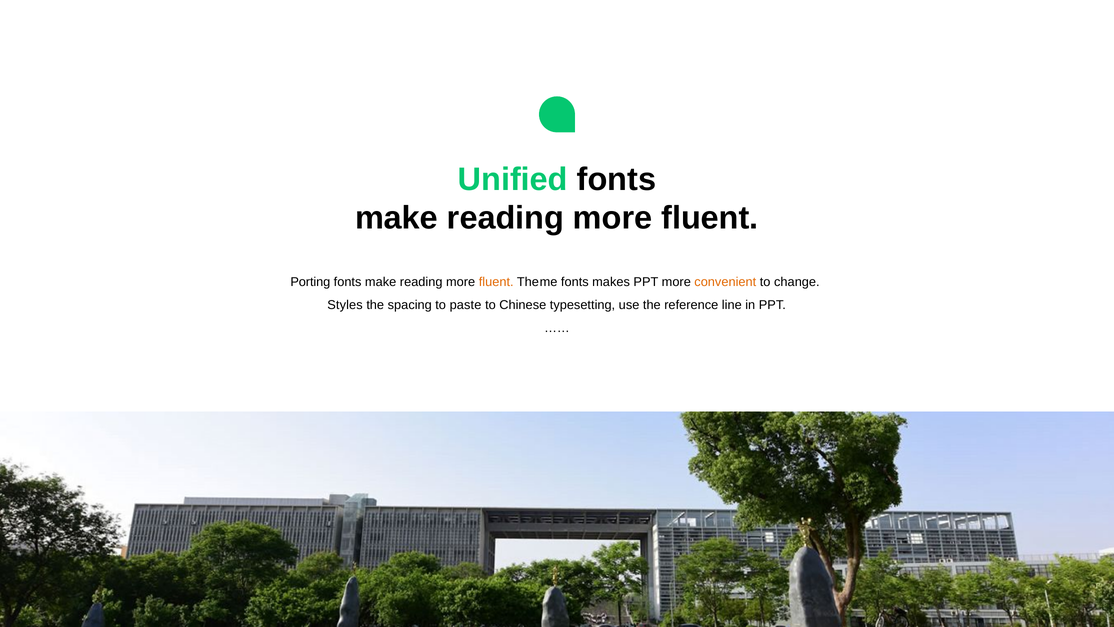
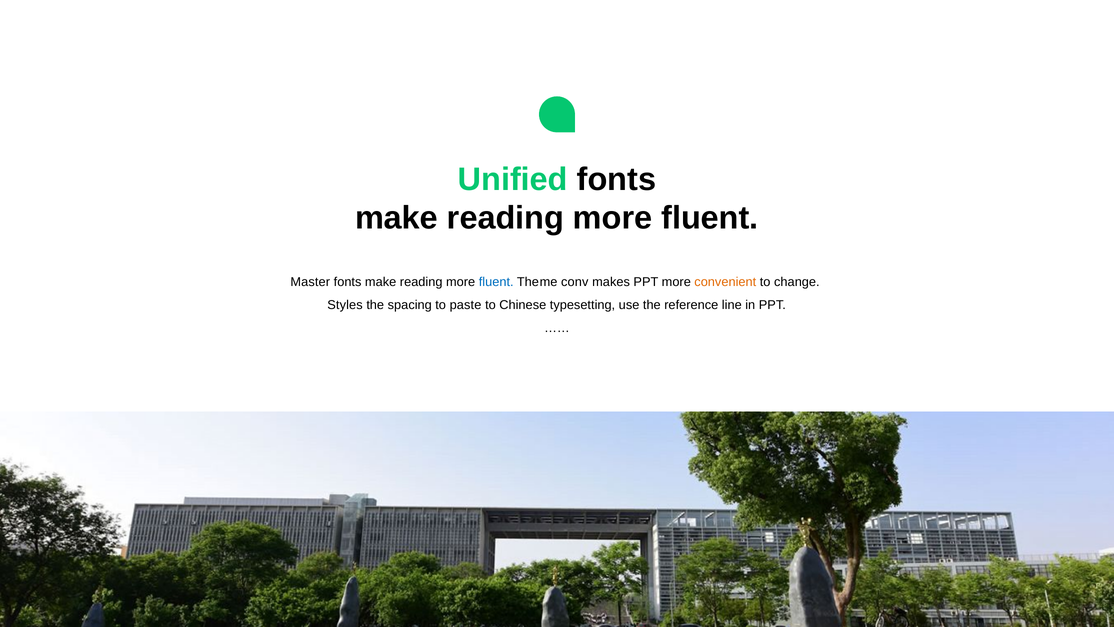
Porting: Porting -> Master
fluent at (496, 282) colour: orange -> blue
me fonts: fonts -> conv
